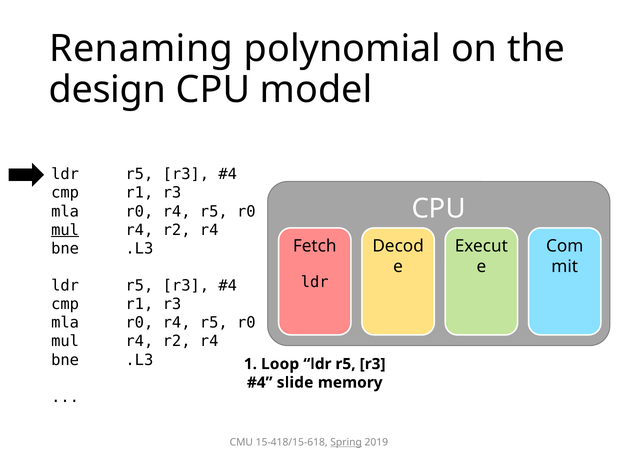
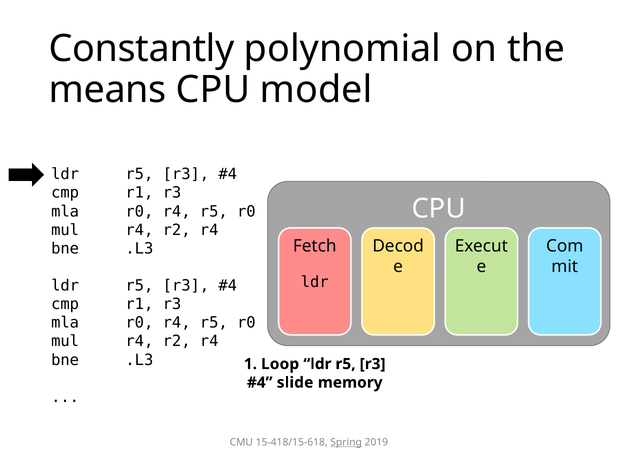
Renaming: Renaming -> Constantly
design: design -> means
mul at (65, 230) underline: present -> none
